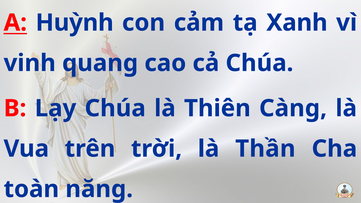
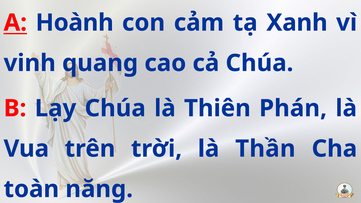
Huỳnh: Huỳnh -> Hoành
Càng: Càng -> Phán
